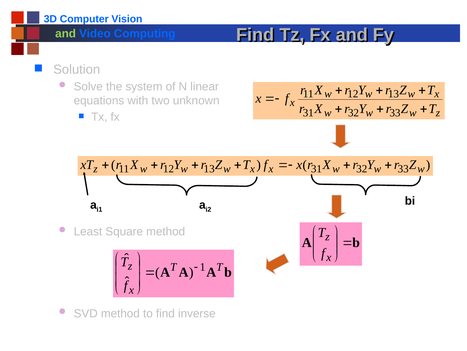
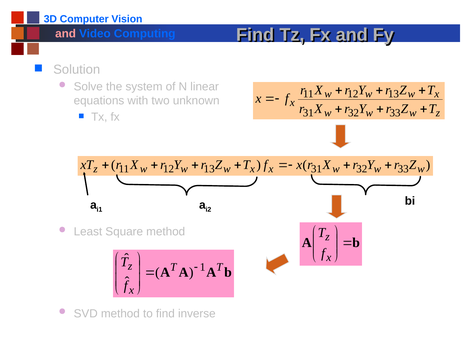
and at (66, 34) colour: light green -> pink
